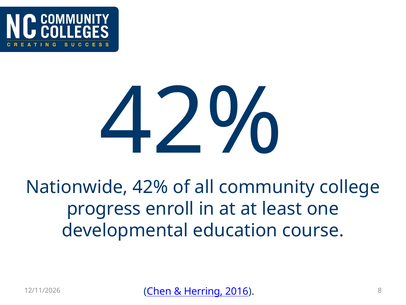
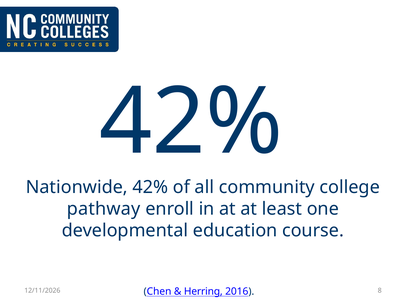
progress: progress -> pathway
